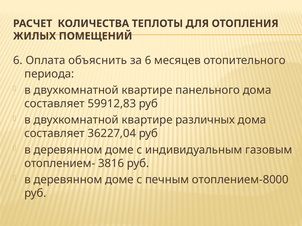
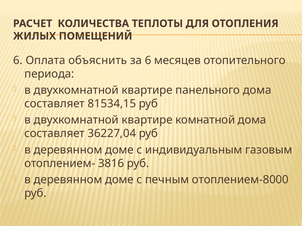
59912,83: 59912,83 -> 81534,15
различных: различных -> комнатной
